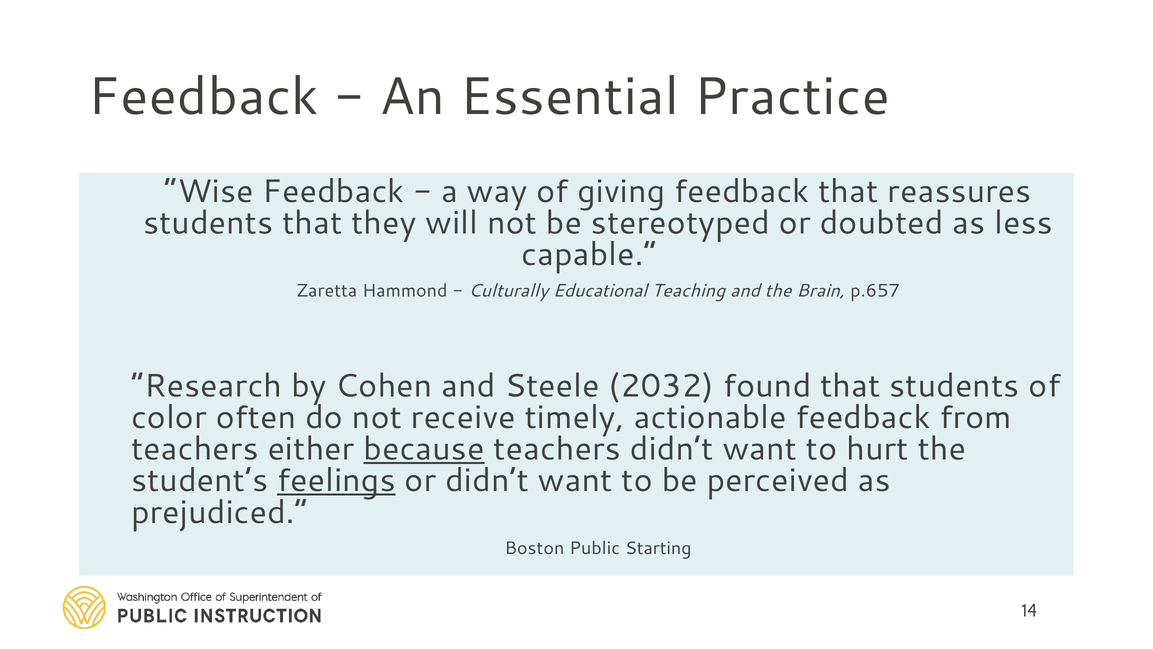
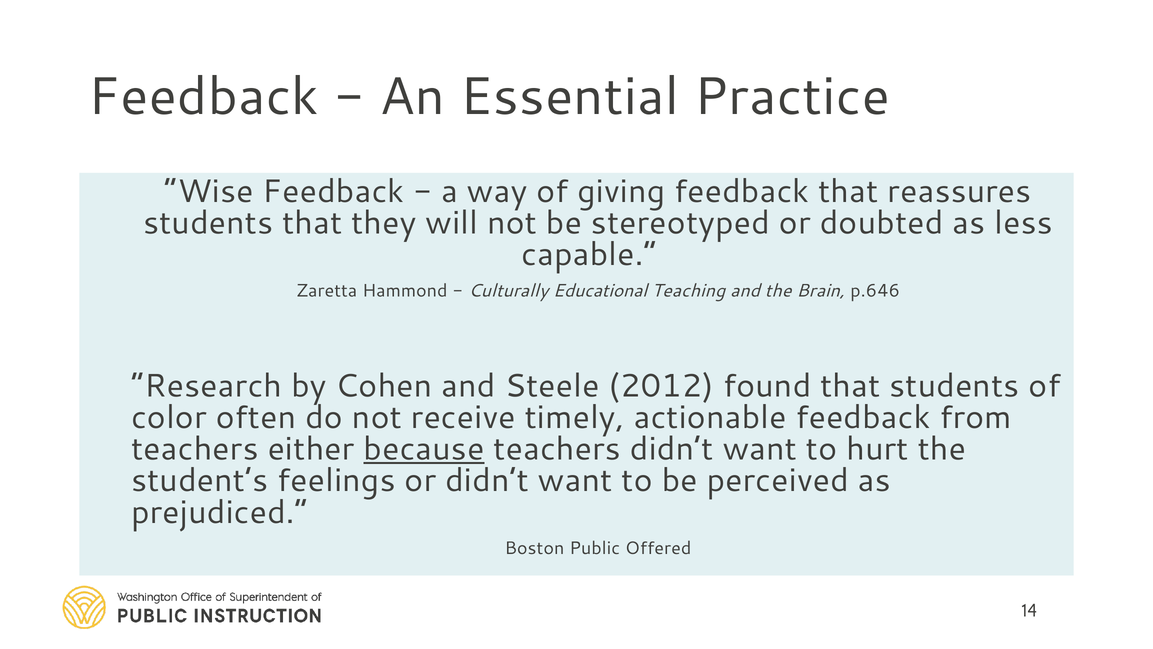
p.657: p.657 -> p.646
2032: 2032 -> 2012
feelings underline: present -> none
Starting: Starting -> Offered
